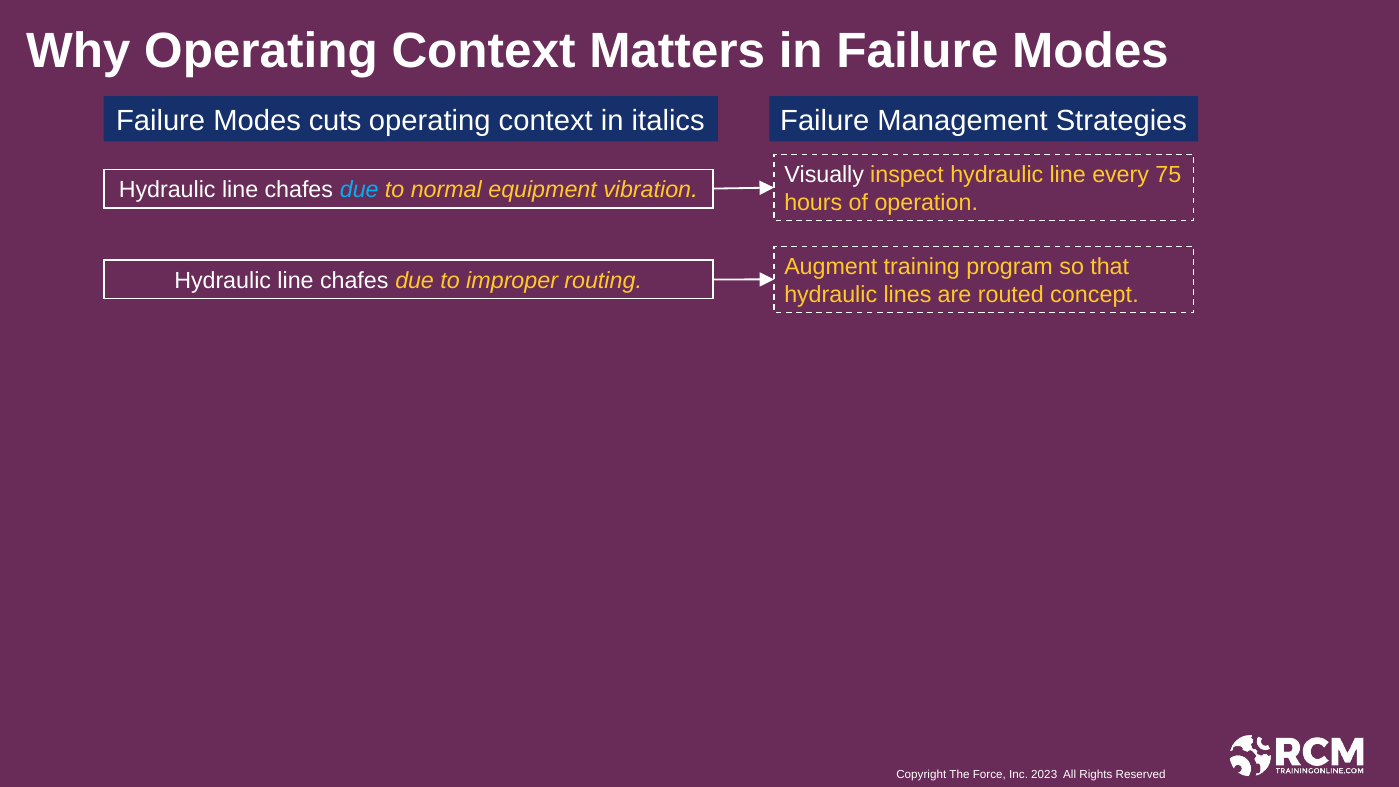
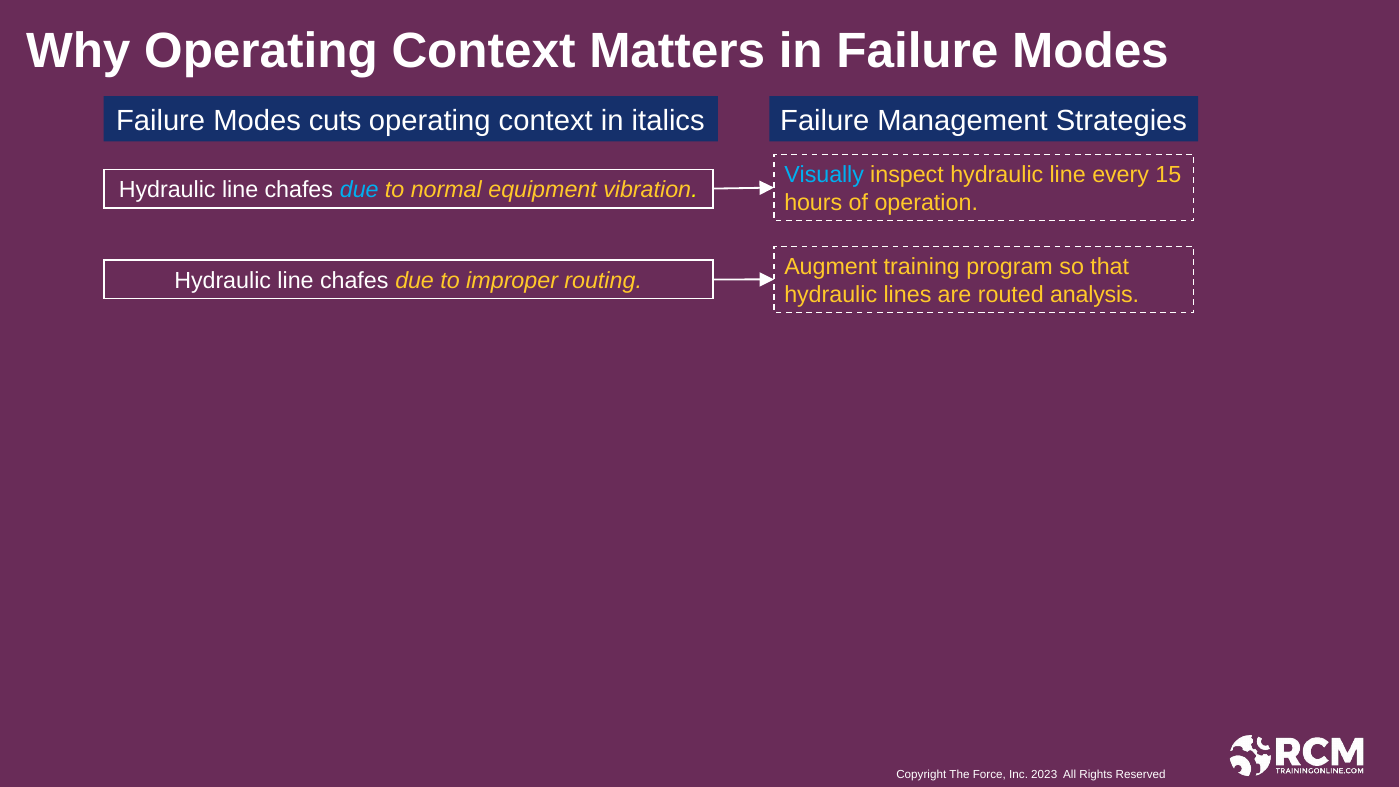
Visually colour: white -> light blue
75: 75 -> 15
concept: concept -> analysis
